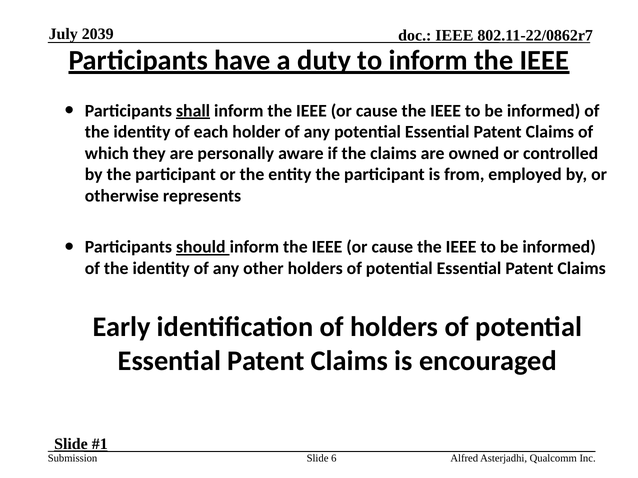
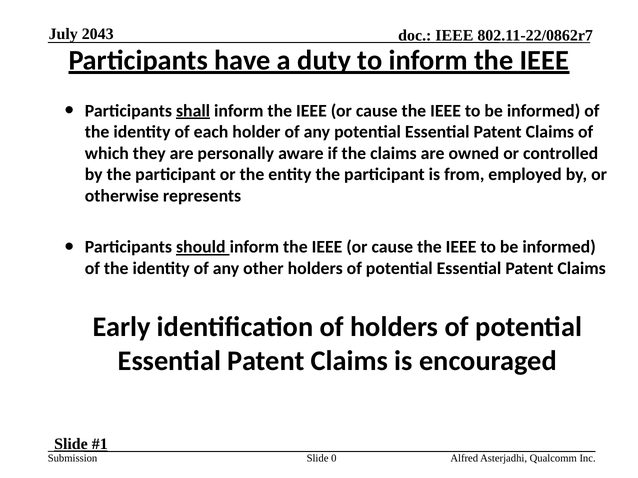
2039: 2039 -> 2043
6: 6 -> 0
